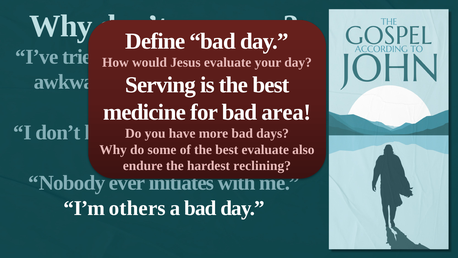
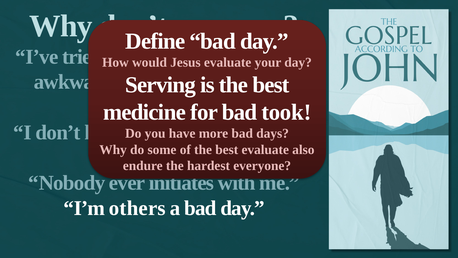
area: area -> took
reclining: reclining -> everyone
